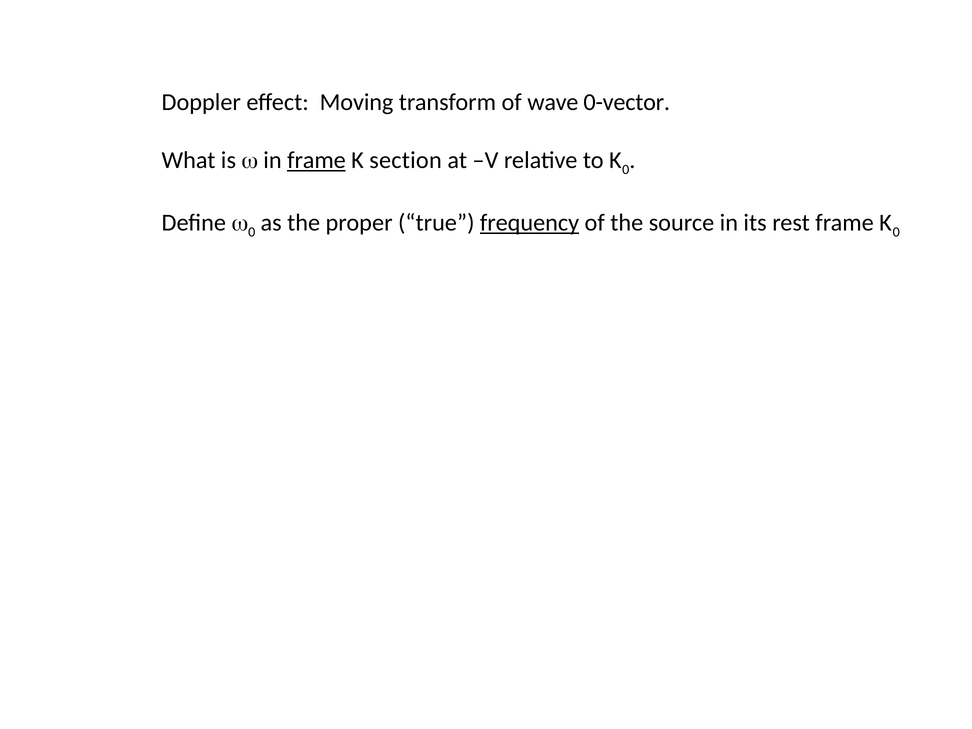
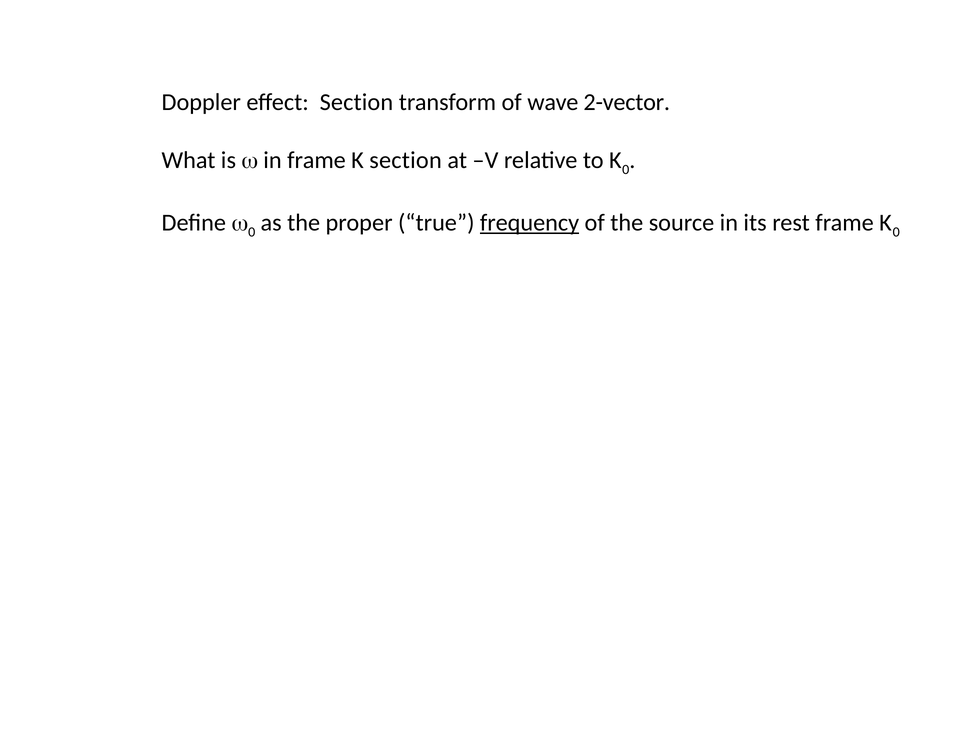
effect Moving: Moving -> Section
0-vector: 0-vector -> 2-vector
frame at (316, 160) underline: present -> none
